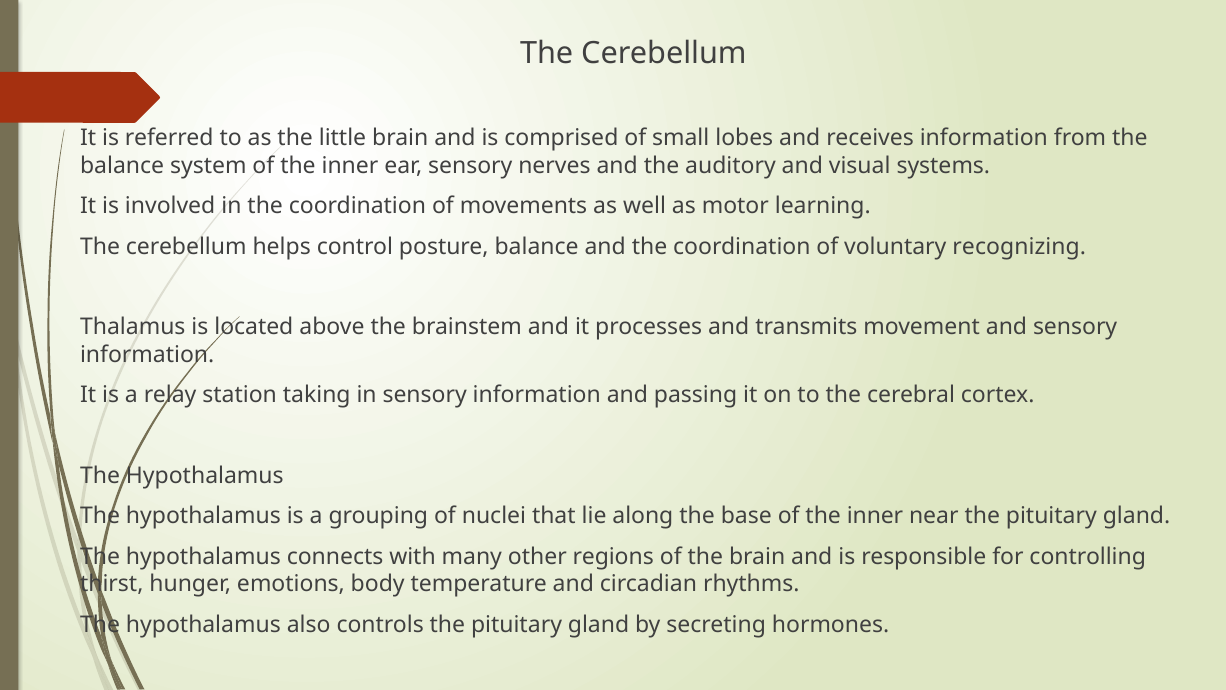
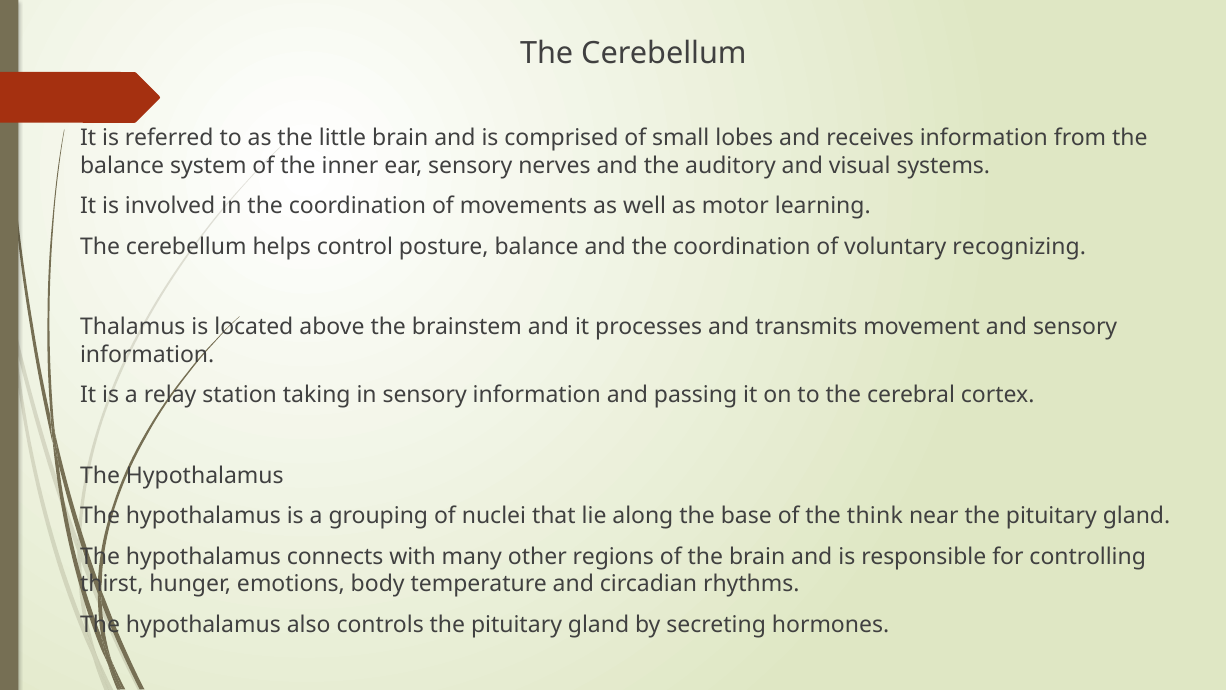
base of the inner: inner -> think
